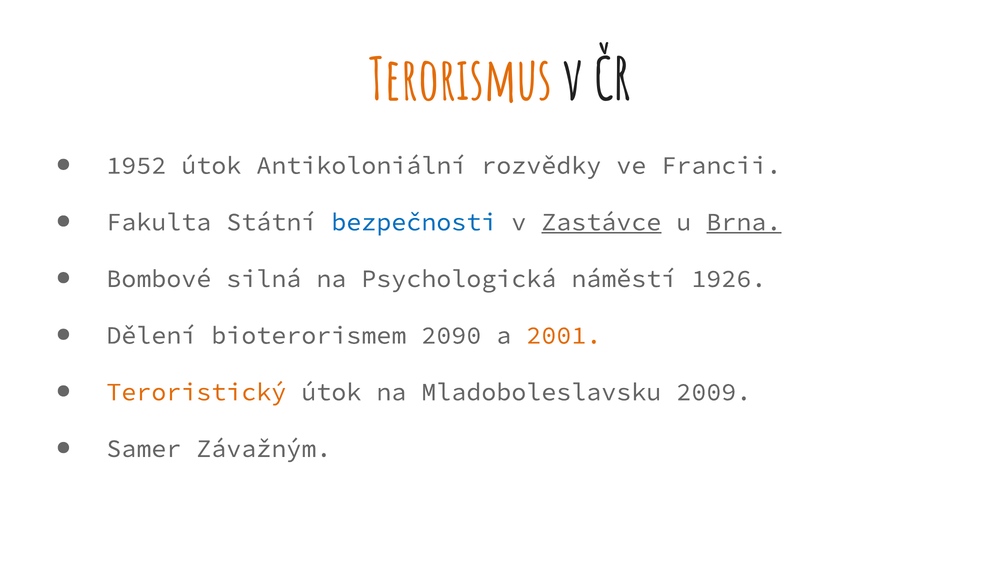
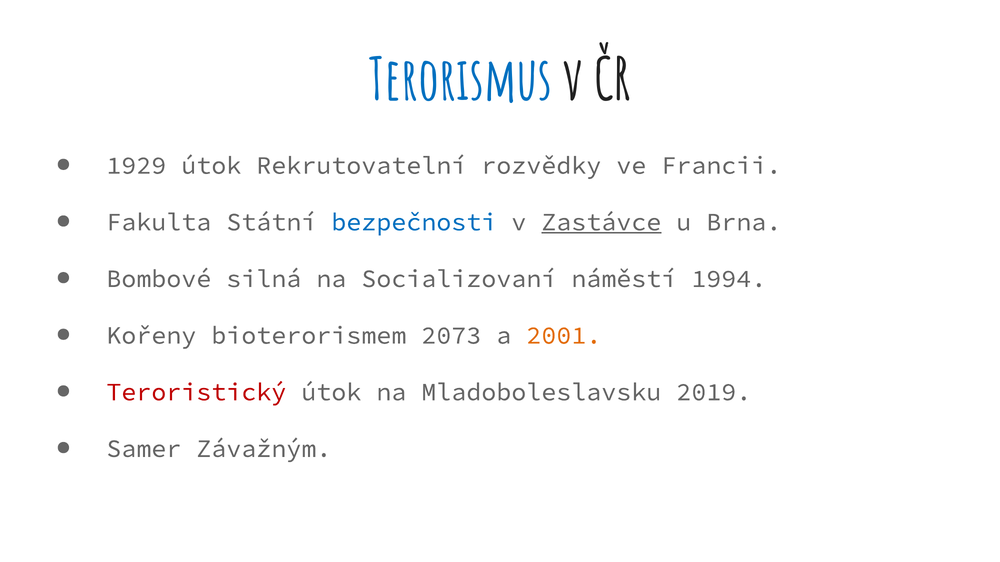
Terorismus colour: orange -> blue
1952: 1952 -> 1929
Antikoloniální: Antikoloniální -> Rekrutovatelní
Brna underline: present -> none
Psychologická: Psychologická -> Socializovaní
1926: 1926 -> 1994
Dělení: Dělení -> Kořeny
2090: 2090 -> 2073
Teroristický colour: orange -> red
2009: 2009 -> 2019
